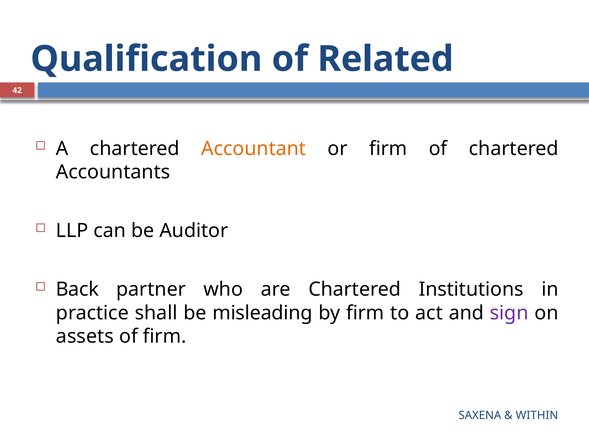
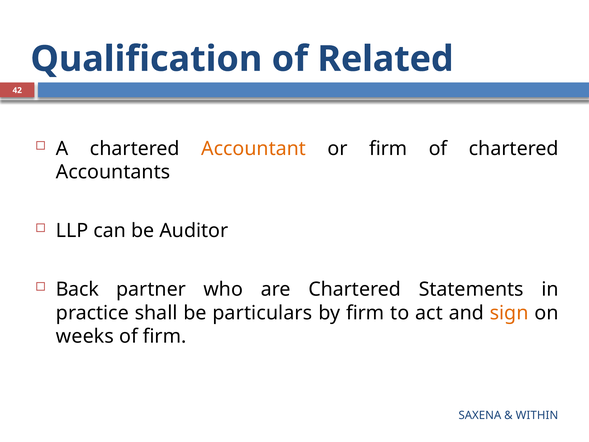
Institutions: Institutions -> Statements
misleading: misleading -> particulars
sign colour: purple -> orange
assets: assets -> weeks
